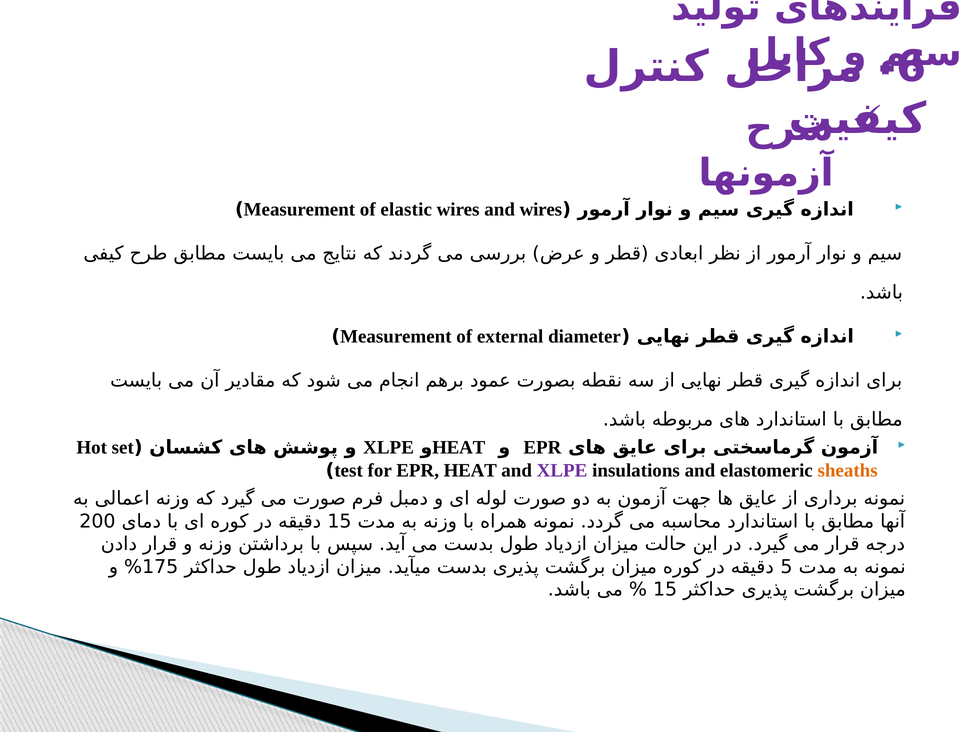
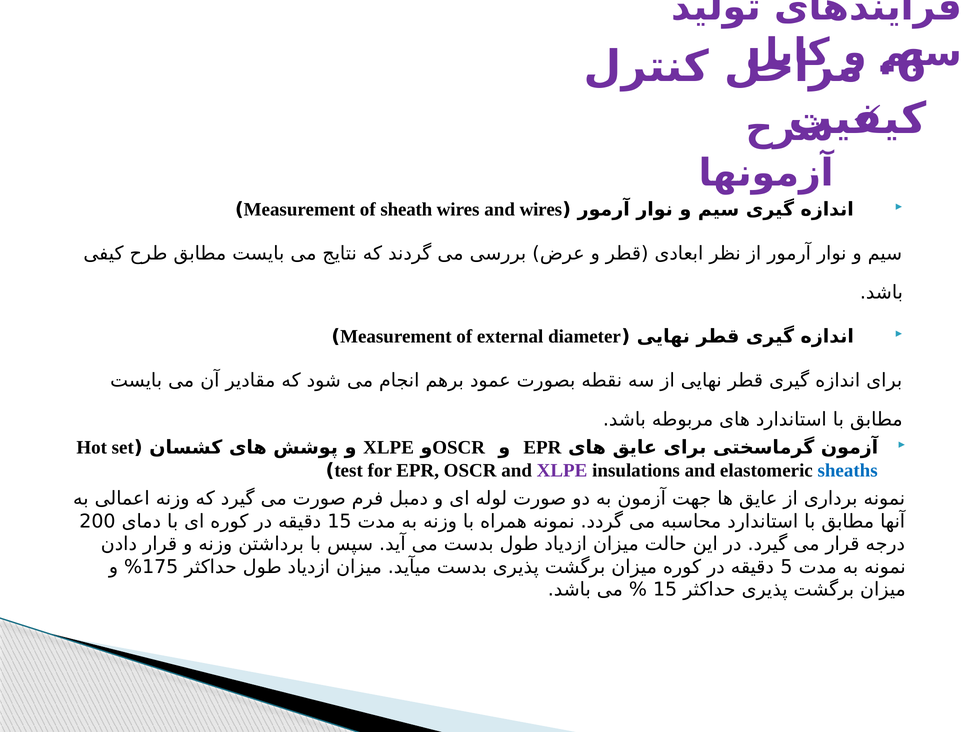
elastic: elastic -> sheath
HEAT at (459, 447): HEAT -> OSCR
EPR HEAT: HEAT -> OSCR
sheaths colour: orange -> blue
